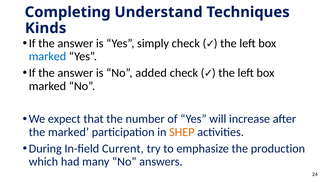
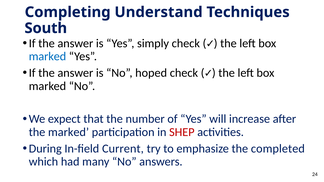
Kinds: Kinds -> South
added: added -> hoped
SHEP colour: orange -> red
production: production -> completed
